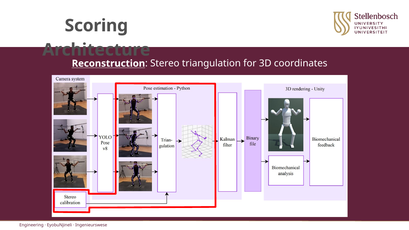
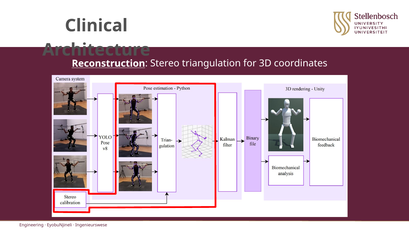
Scoring: Scoring -> Clinical
